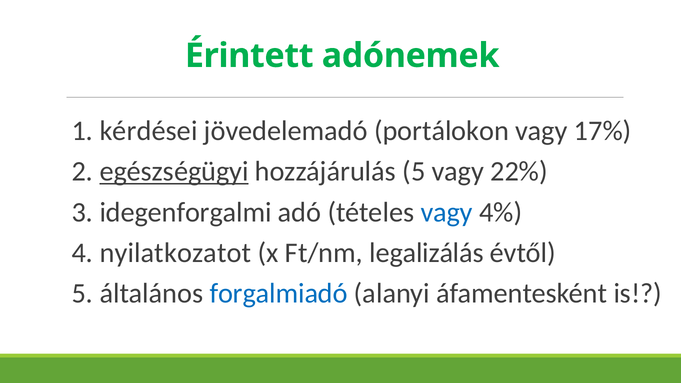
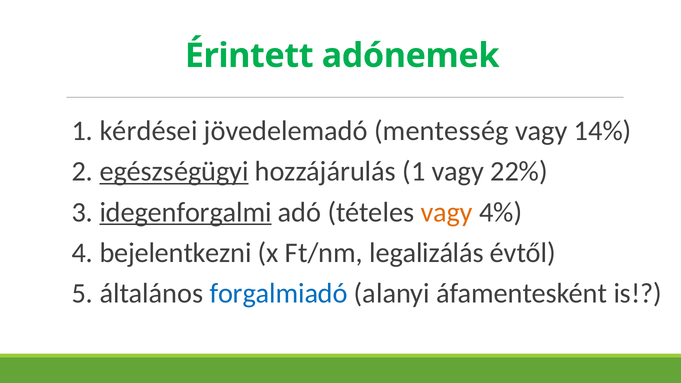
portálokon: portálokon -> mentesség
17%: 17% -> 14%
hozzájárulás 5: 5 -> 1
idegenforgalmi underline: none -> present
vagy at (447, 212) colour: blue -> orange
nyilatkozatot: nyilatkozatot -> bejelentkezni
